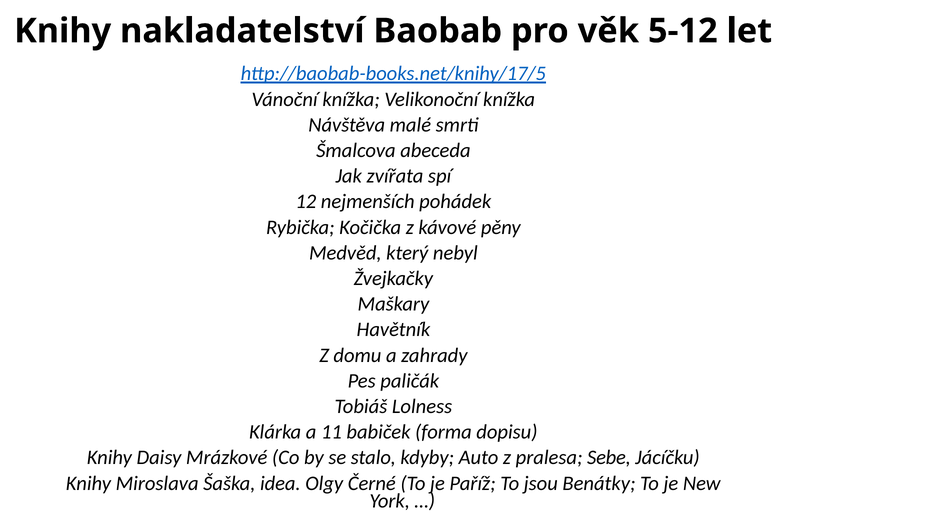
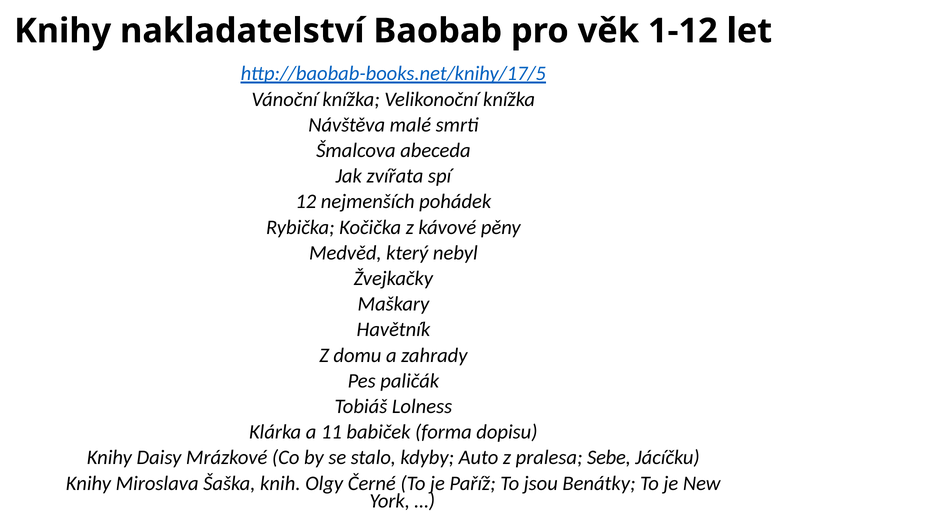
5-12: 5-12 -> 1-12
idea: idea -> knih
